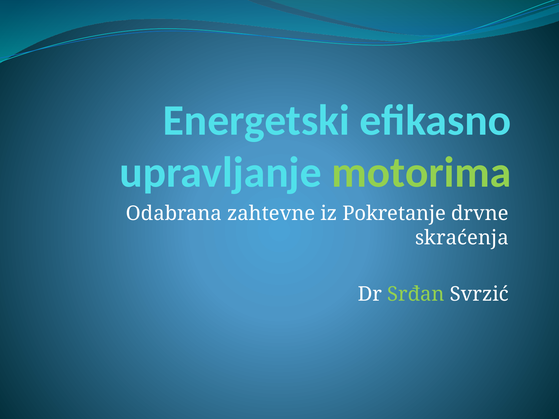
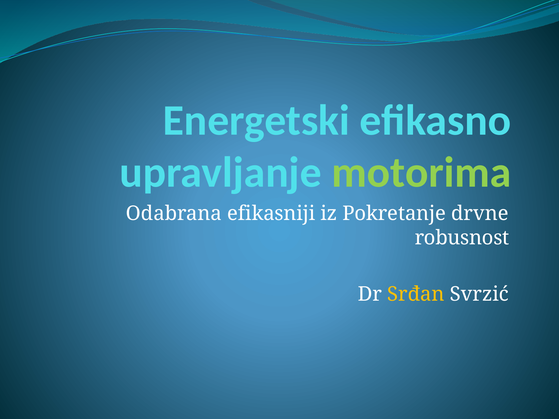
zahtevne: zahtevne -> efikasniji
skraćenja: skraćenja -> robusnost
Srđan colour: light green -> yellow
